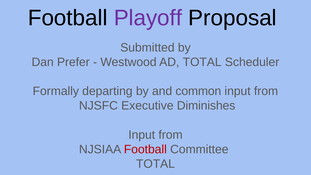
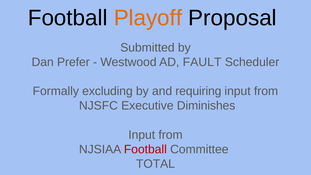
Playoff colour: purple -> orange
AD TOTAL: TOTAL -> FAULT
departing: departing -> excluding
common: common -> requiring
